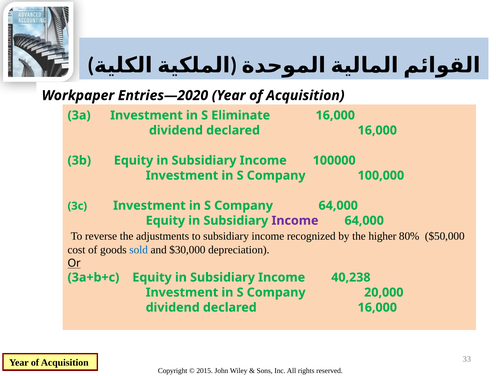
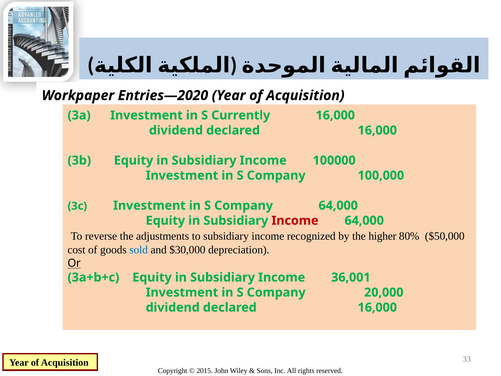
Eliminate: Eliminate -> Currently
Income at (295, 220) colour: purple -> red
40,238: 40,238 -> 36,001
